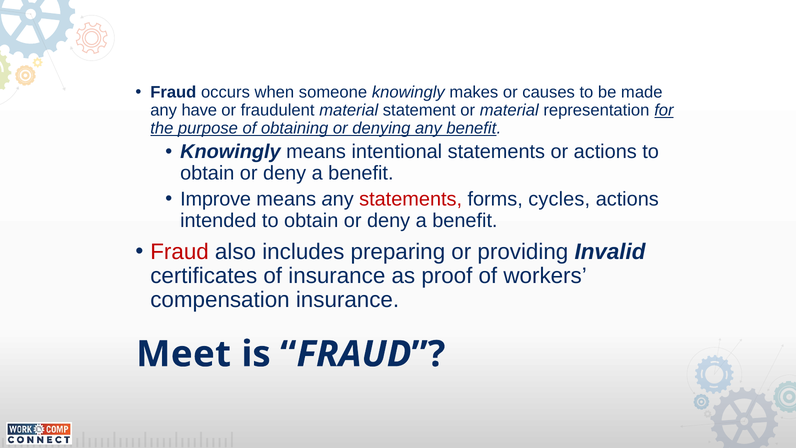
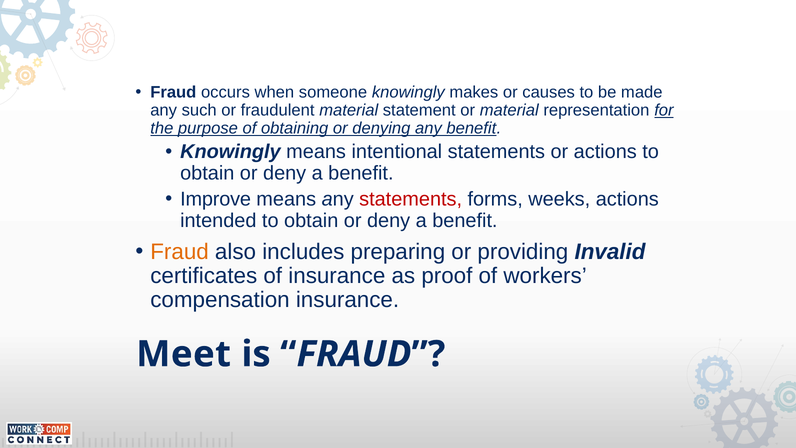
have: have -> such
cycles: cycles -> weeks
Fraud at (180, 251) colour: red -> orange
